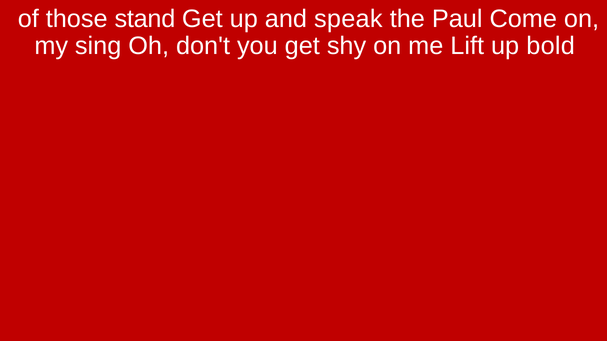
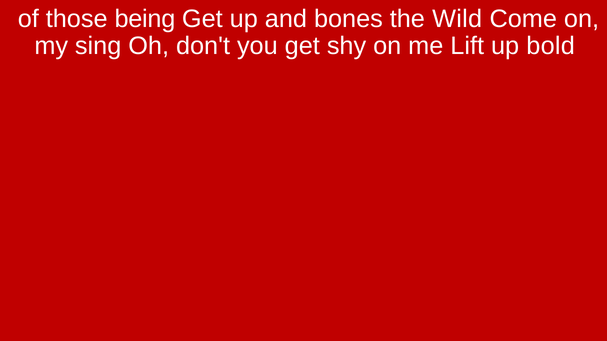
stand: stand -> being
speak: speak -> bones
Paul: Paul -> Wild
